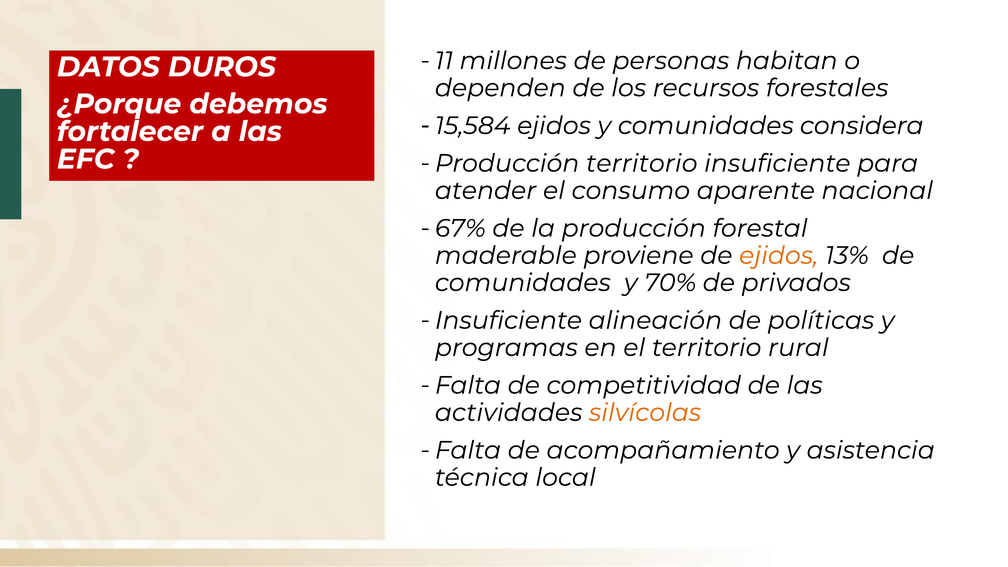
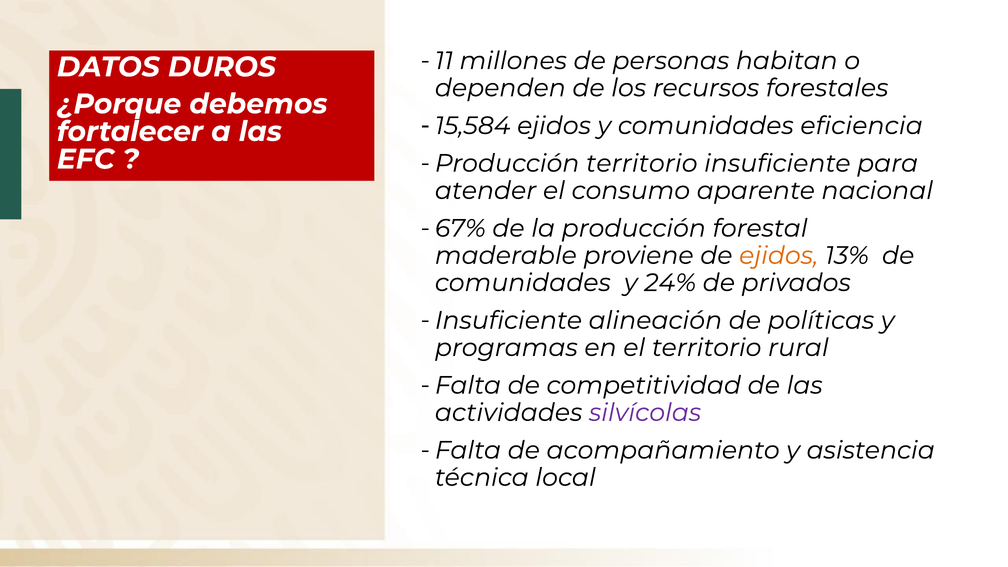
considera: considera -> eficiencia
70%: 70% -> 24%
silvícolas colour: orange -> purple
